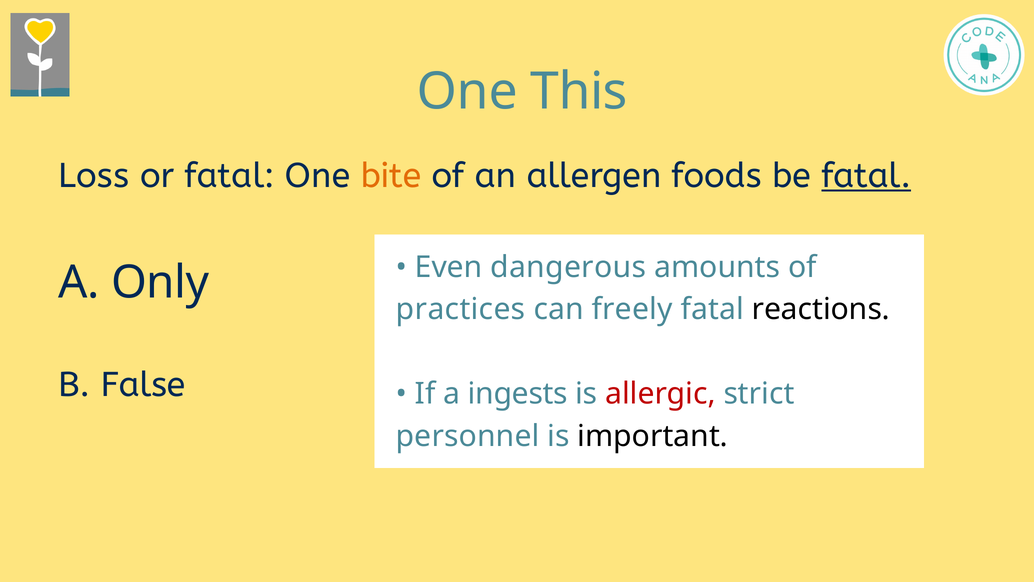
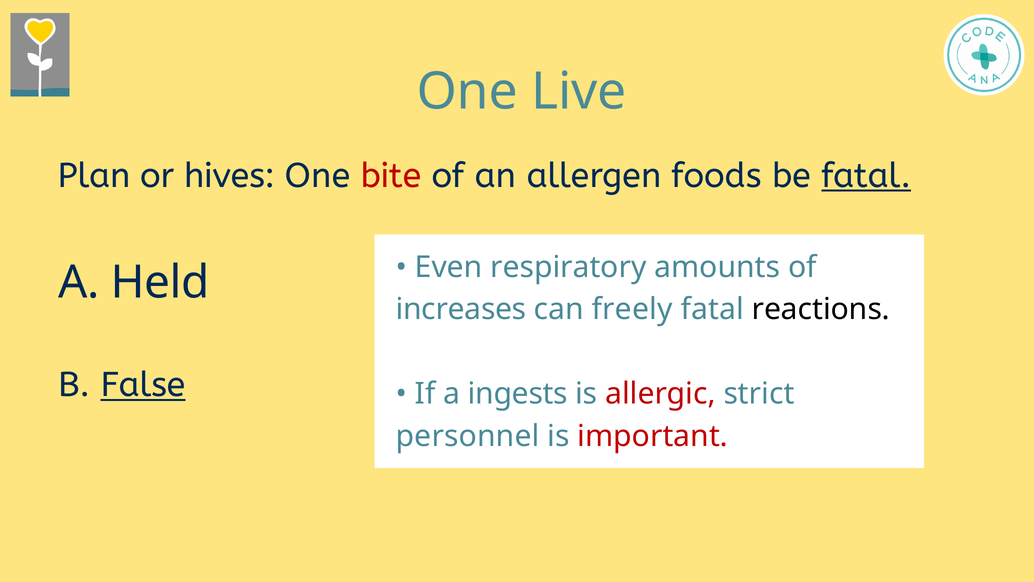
This: This -> Live
Loss: Loss -> Plan
or fatal: fatal -> hives
bite colour: orange -> red
dangerous: dangerous -> respiratory
Only: Only -> Held
practices: practices -> increases
False underline: none -> present
important colour: black -> red
